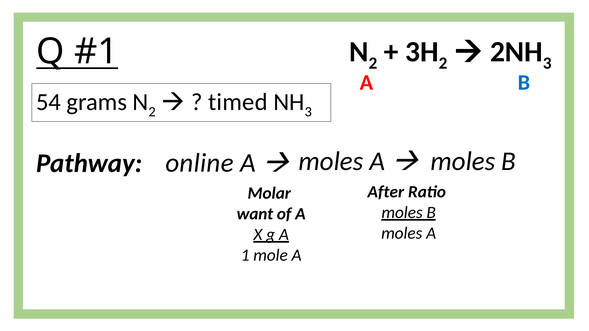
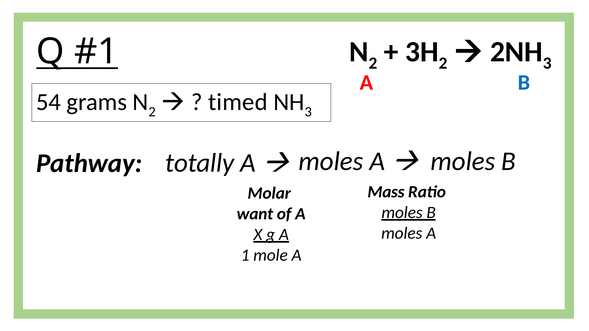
online: online -> totally
After: After -> Mass
